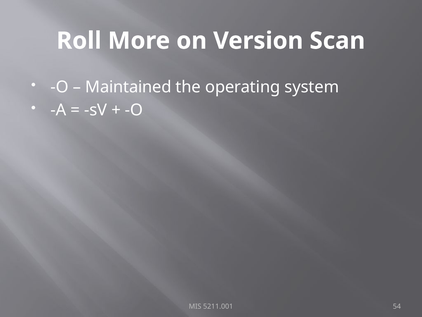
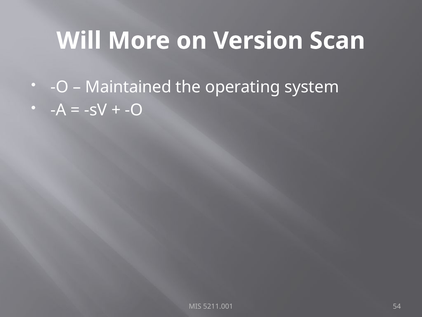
Roll: Roll -> Will
